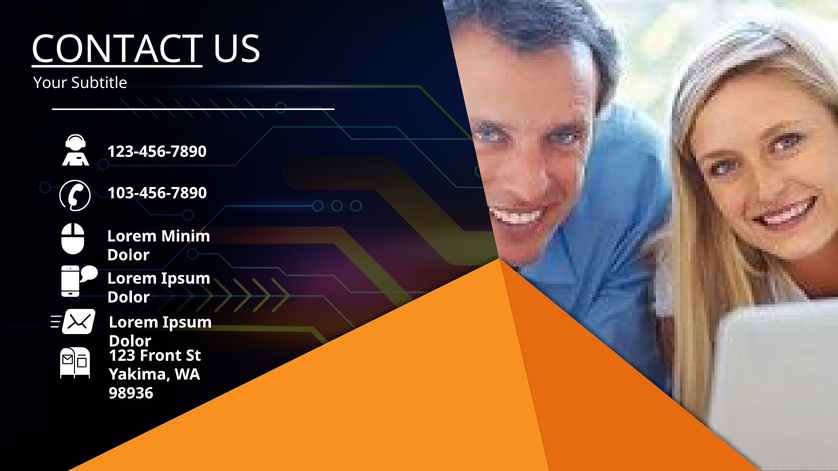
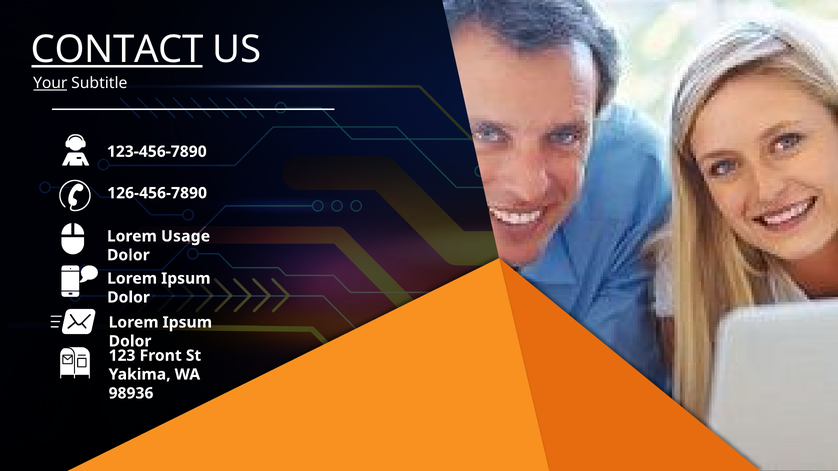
Your underline: none -> present
103-456-7890: 103-456-7890 -> 126-456-7890
Minim: Minim -> Usage
